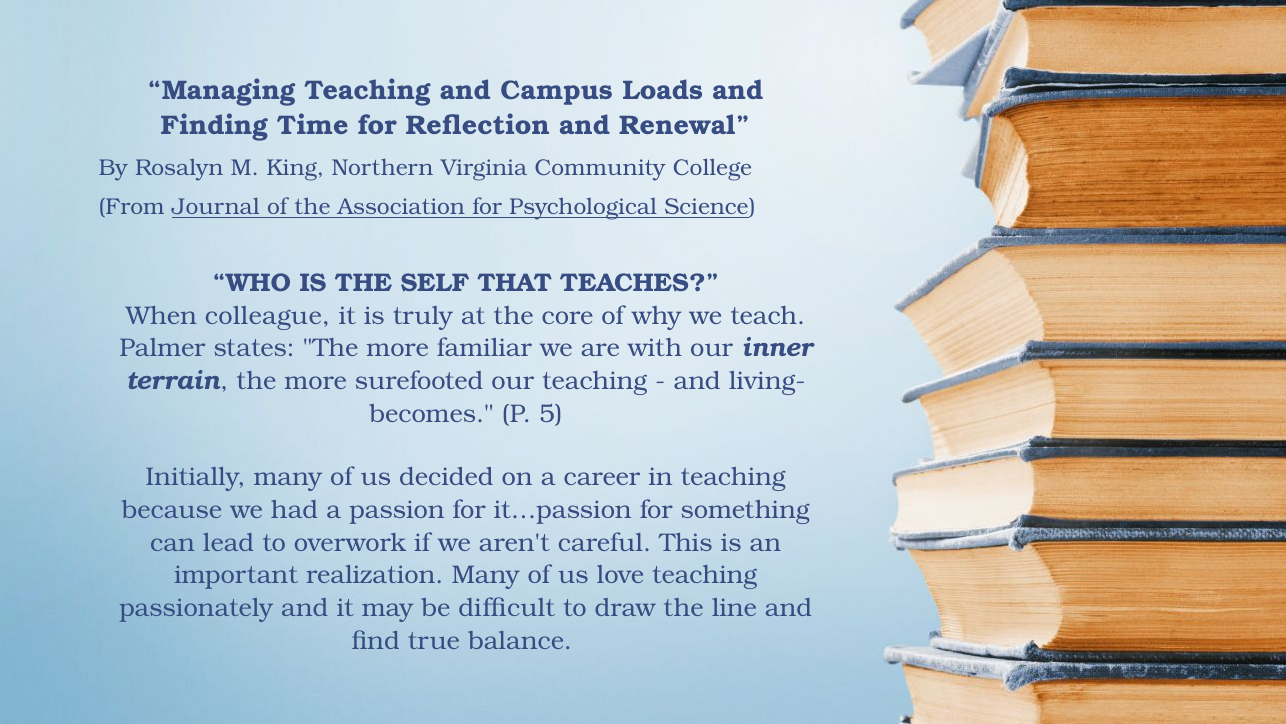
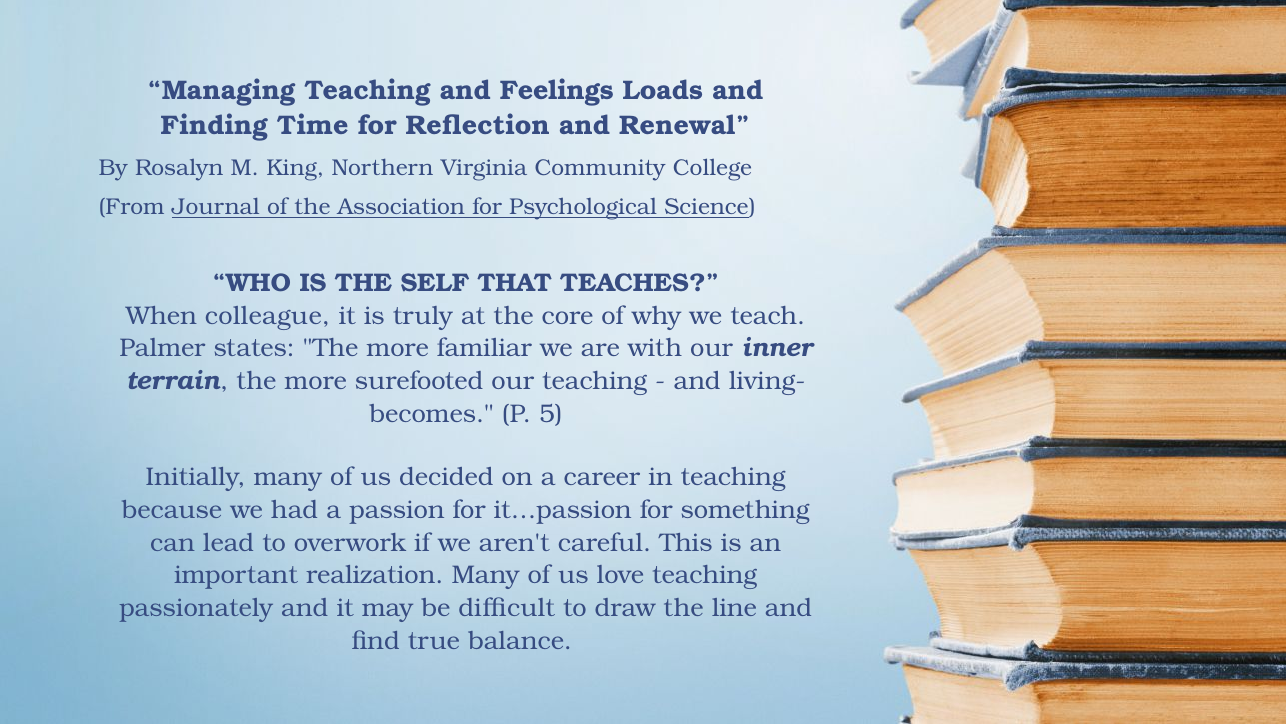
Campus: Campus -> Feelings
